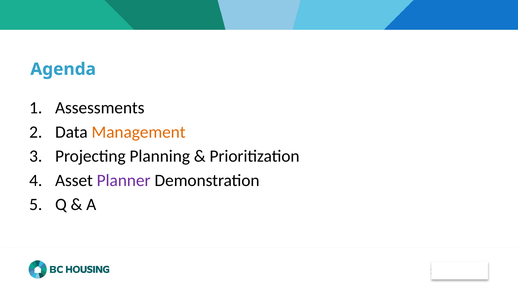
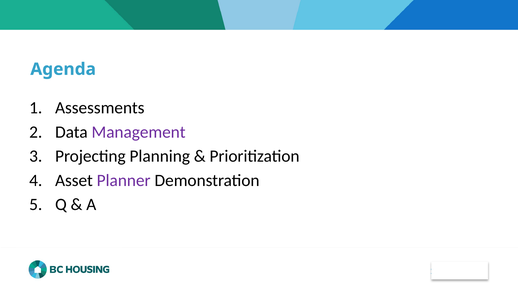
Management colour: orange -> purple
